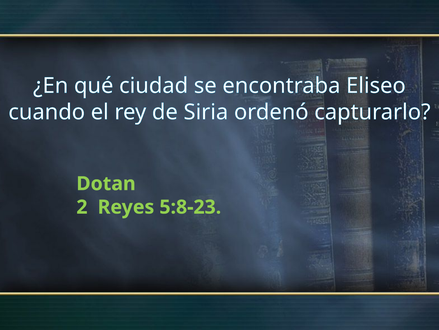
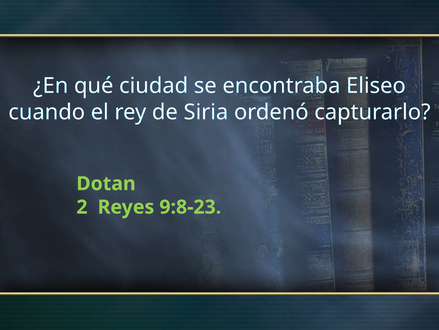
5:8-23: 5:8-23 -> 9:8-23
